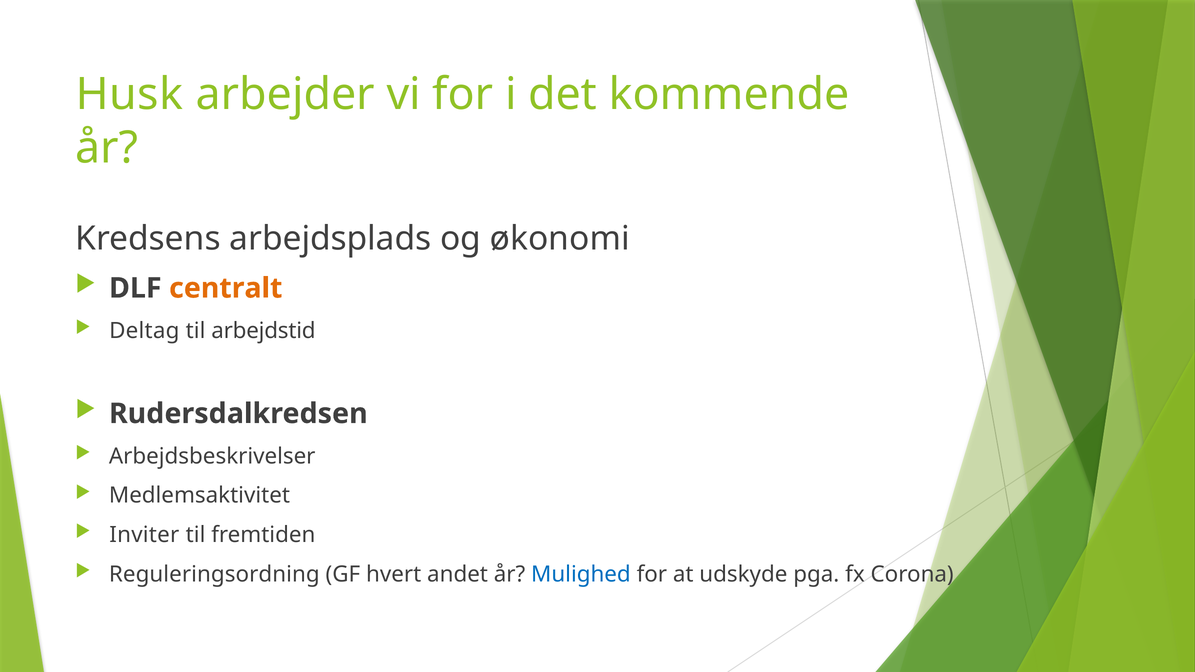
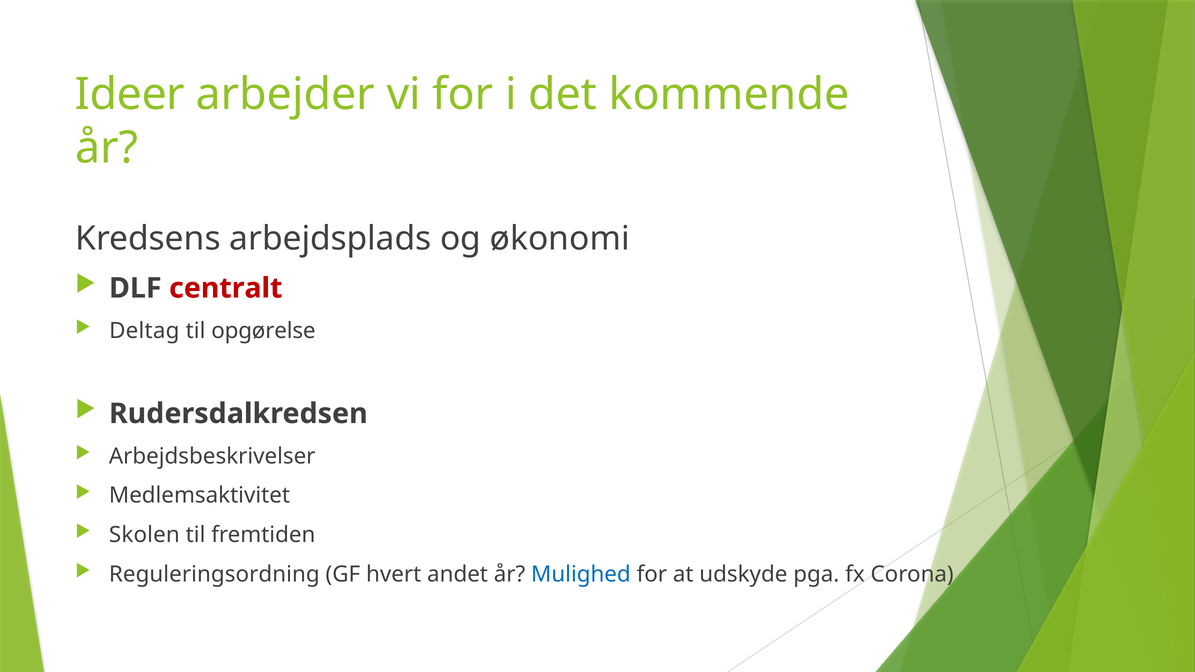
Husk: Husk -> Ideer
centralt colour: orange -> red
arbejdstid: arbejdstid -> opgørelse
Inviter: Inviter -> Skolen
